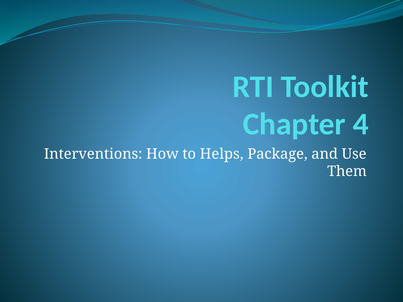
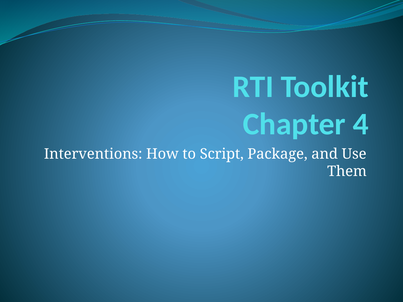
Helps: Helps -> Script
